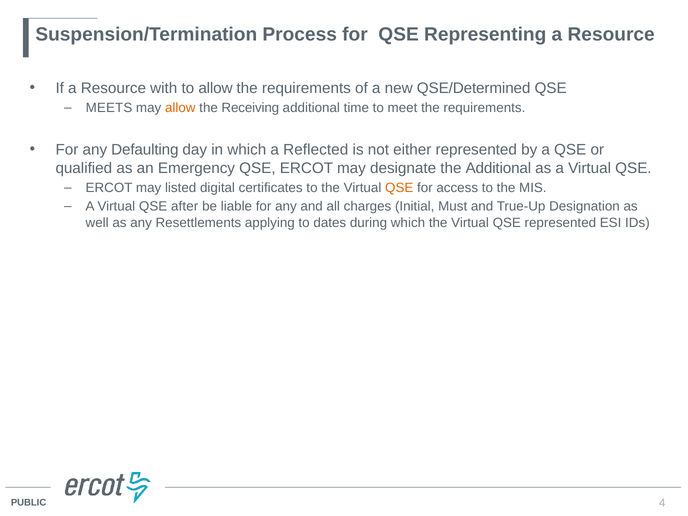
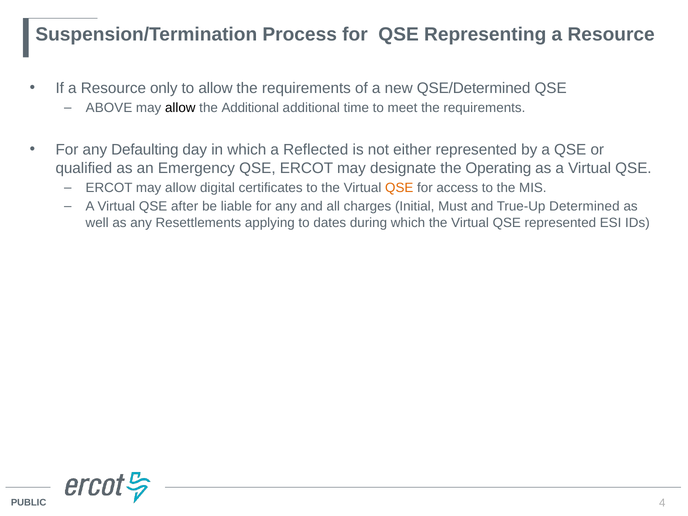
with: with -> only
MEETS: MEETS -> ABOVE
allow at (180, 108) colour: orange -> black
the Receiving: Receiving -> Additional
the Additional: Additional -> Operating
ERCOT may listed: listed -> allow
Designation: Designation -> Determined
